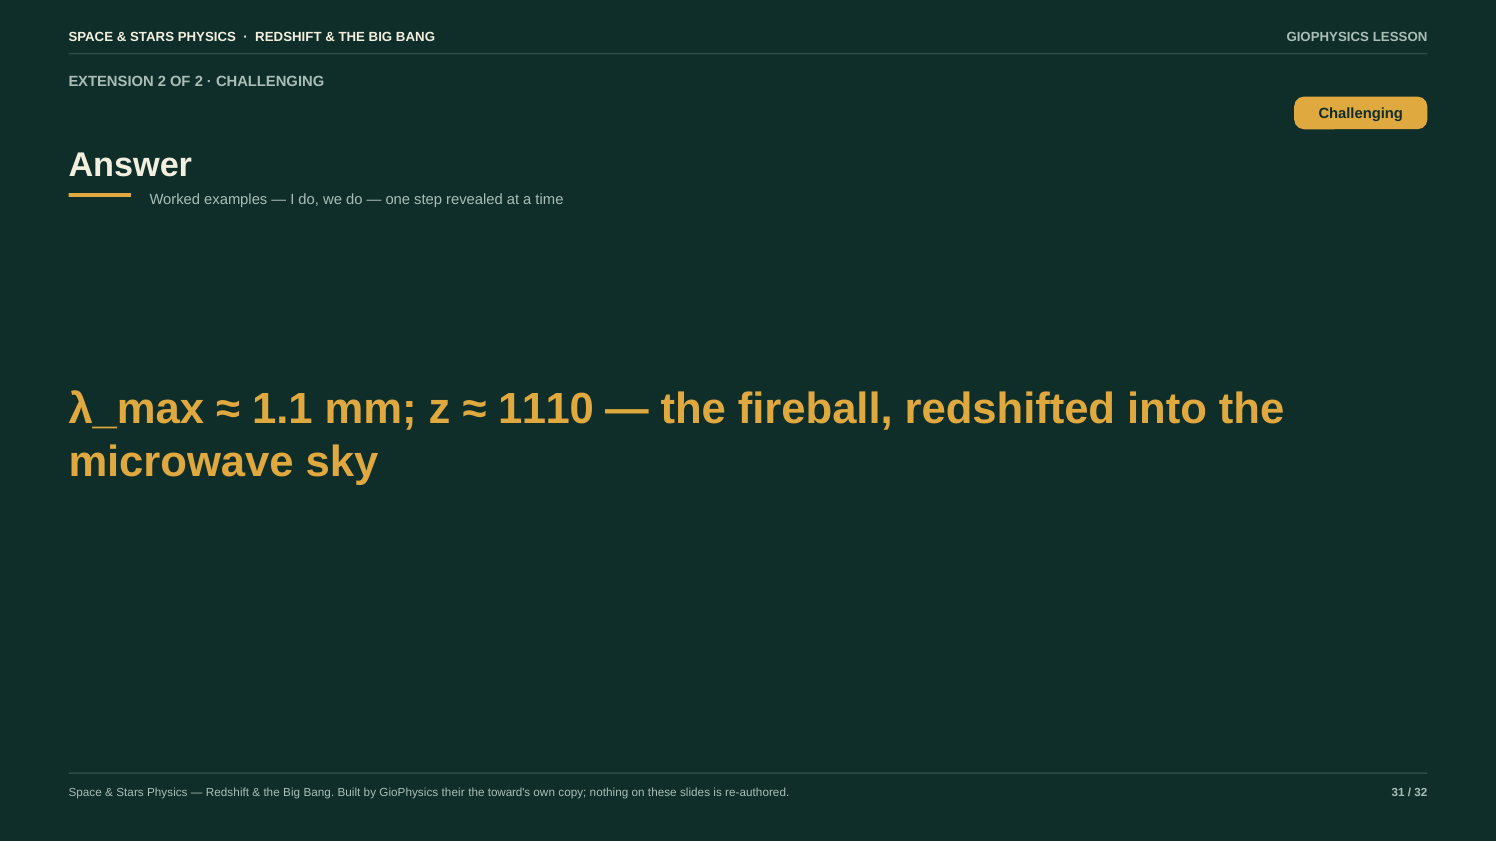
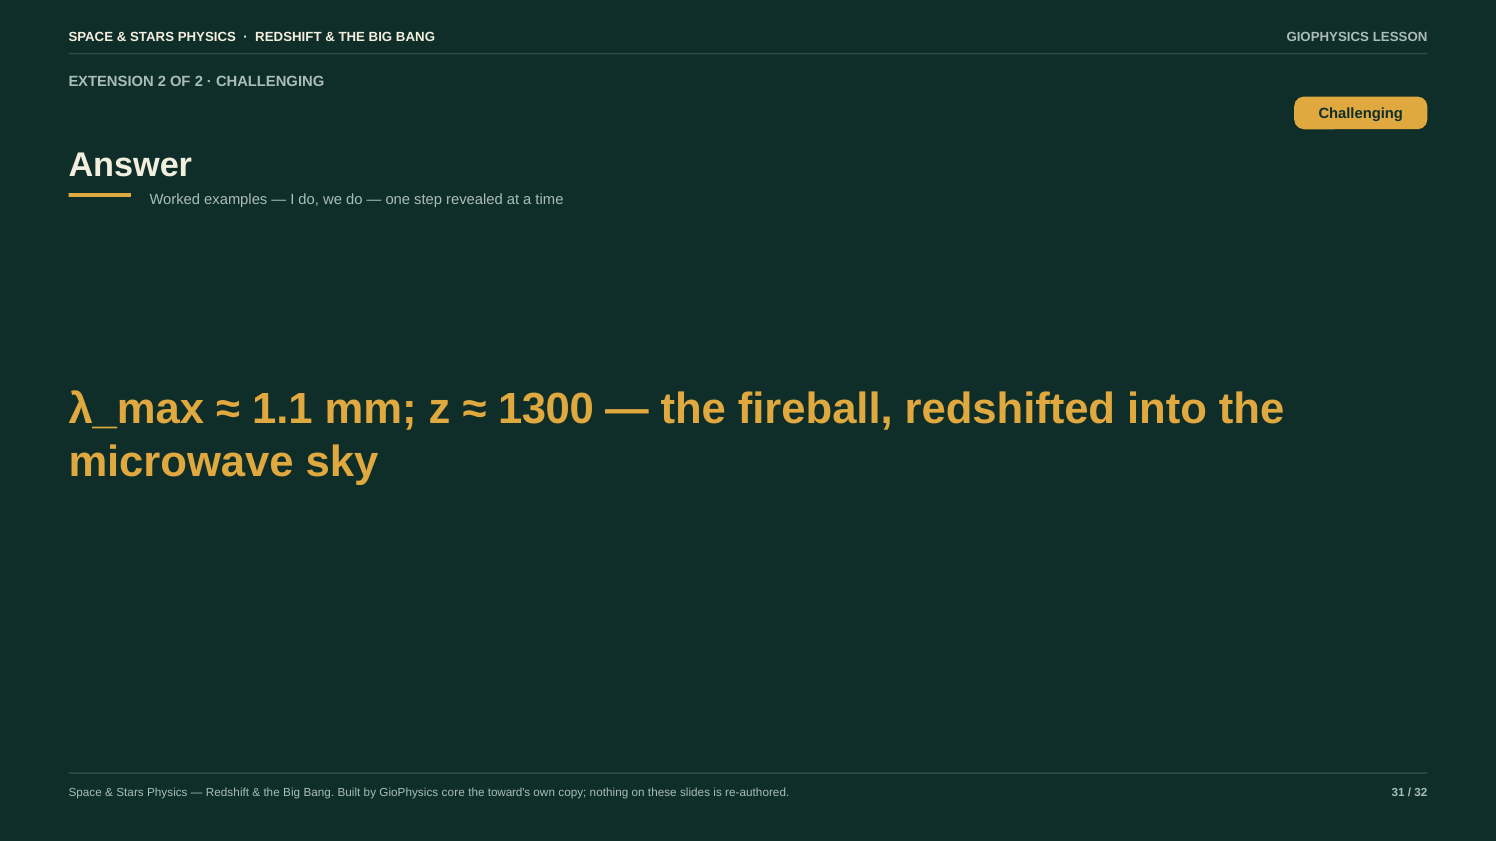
1110: 1110 -> 1300
their: their -> core
